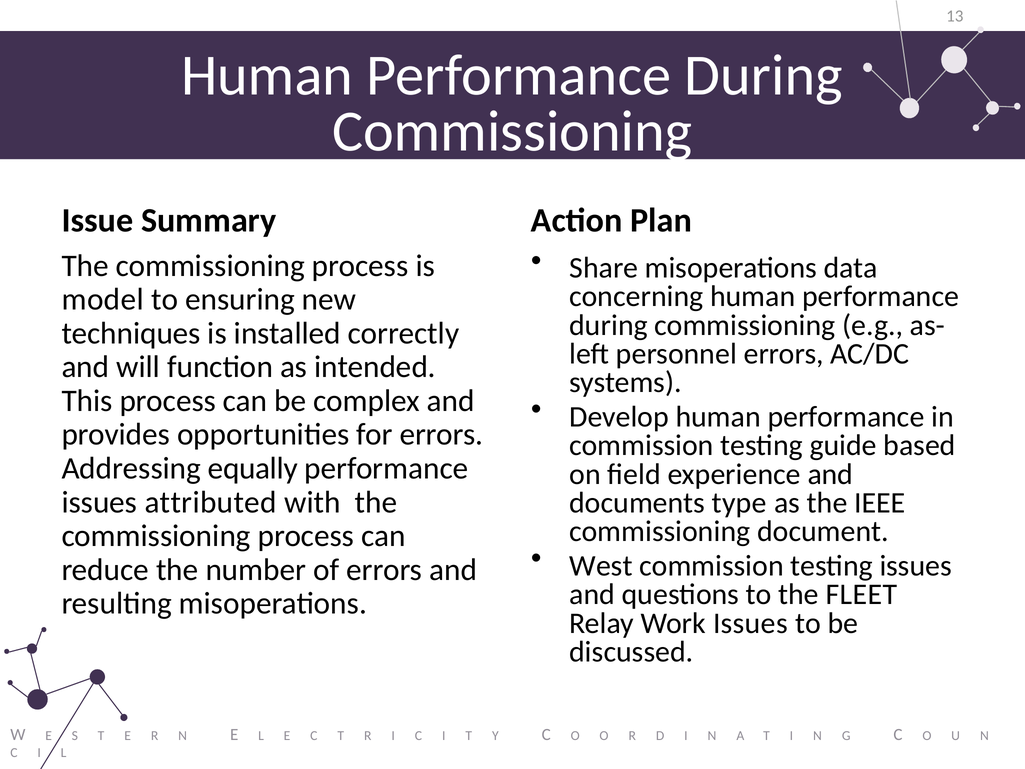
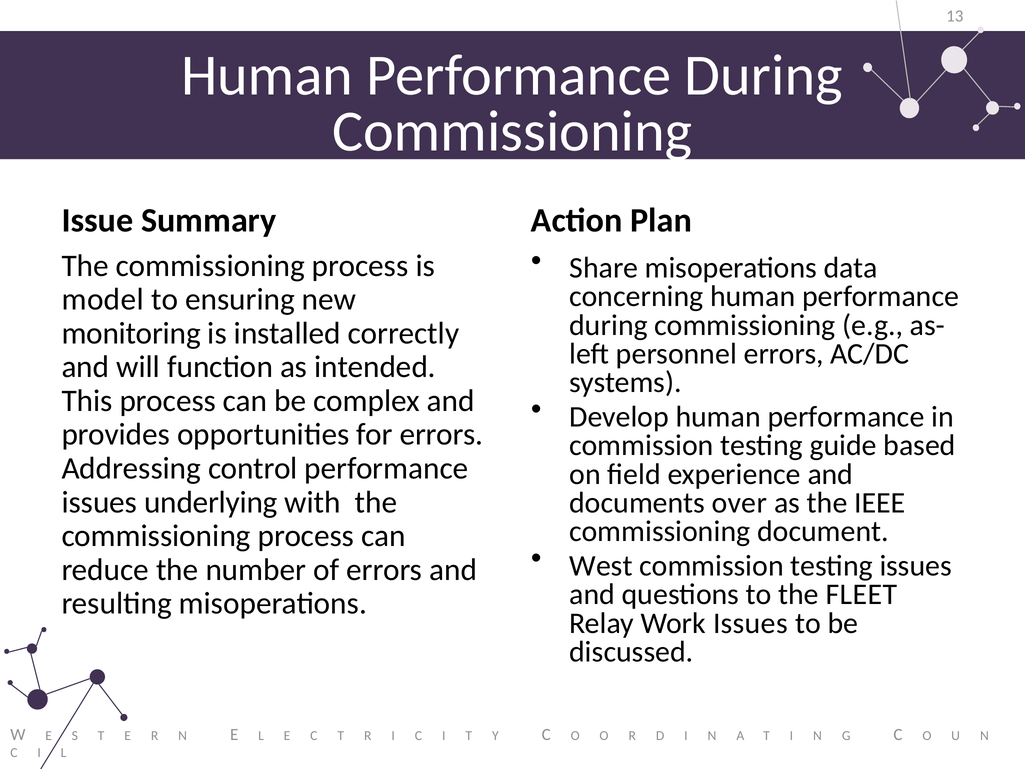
techniques: techniques -> monitoring
equally: equally -> control
attributed: attributed -> underlying
type: type -> over
